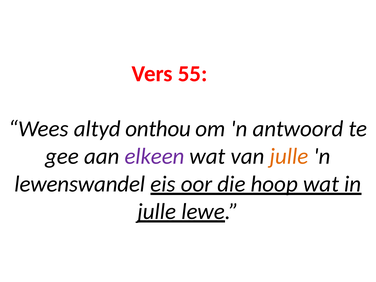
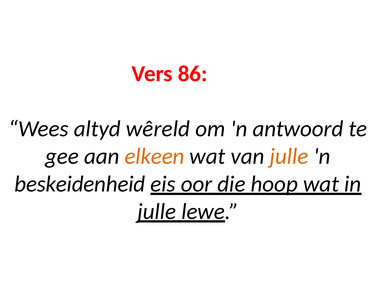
55: 55 -> 86
onthou: onthou -> wêreld
elkeen colour: purple -> orange
lewenswandel: lewenswandel -> beskeidenheid
